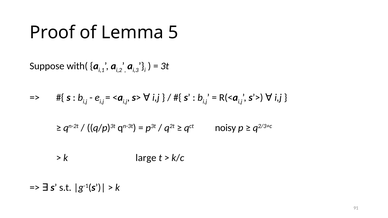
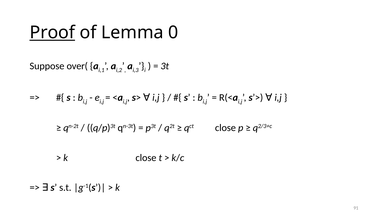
Proof underline: none -> present
5: 5 -> 0
with(: with( -> over(
qct noisy: noisy -> close
k large: large -> close
